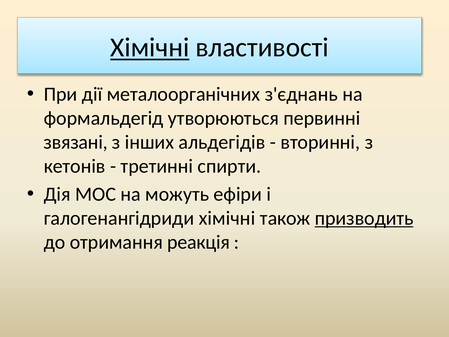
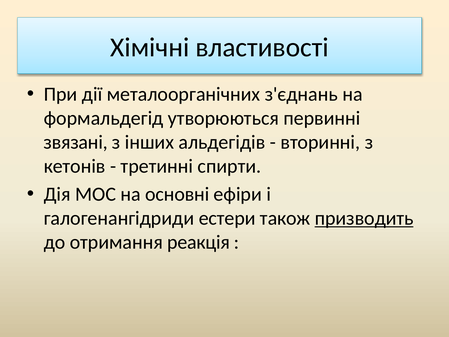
Хімічні at (150, 48) underline: present -> none
можуть: можуть -> основні
галогенангідриди хімічні: хімічні -> естери
